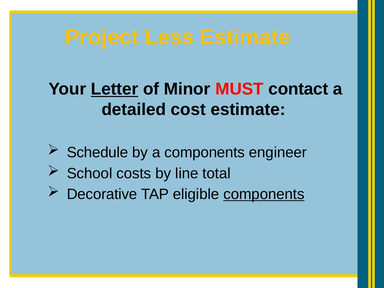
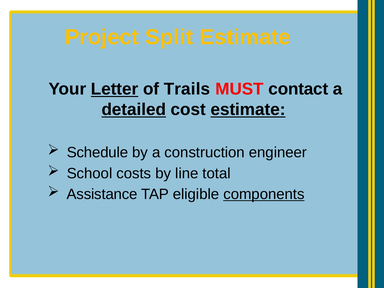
Less: Less -> Split
Minor: Minor -> Trails
detailed underline: none -> present
estimate at (248, 110) underline: none -> present
a components: components -> construction
Decorative: Decorative -> Assistance
